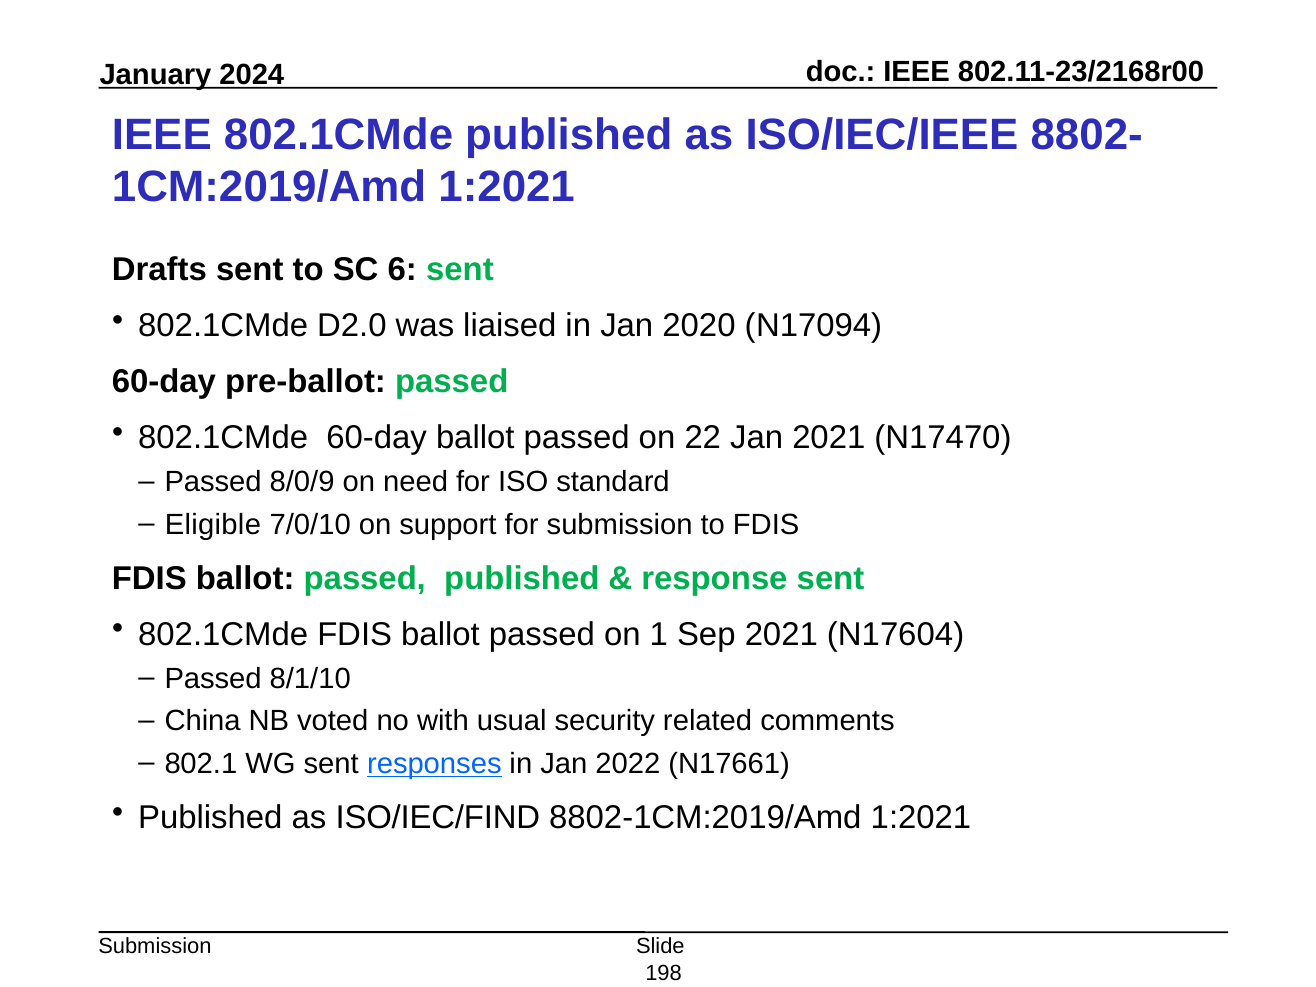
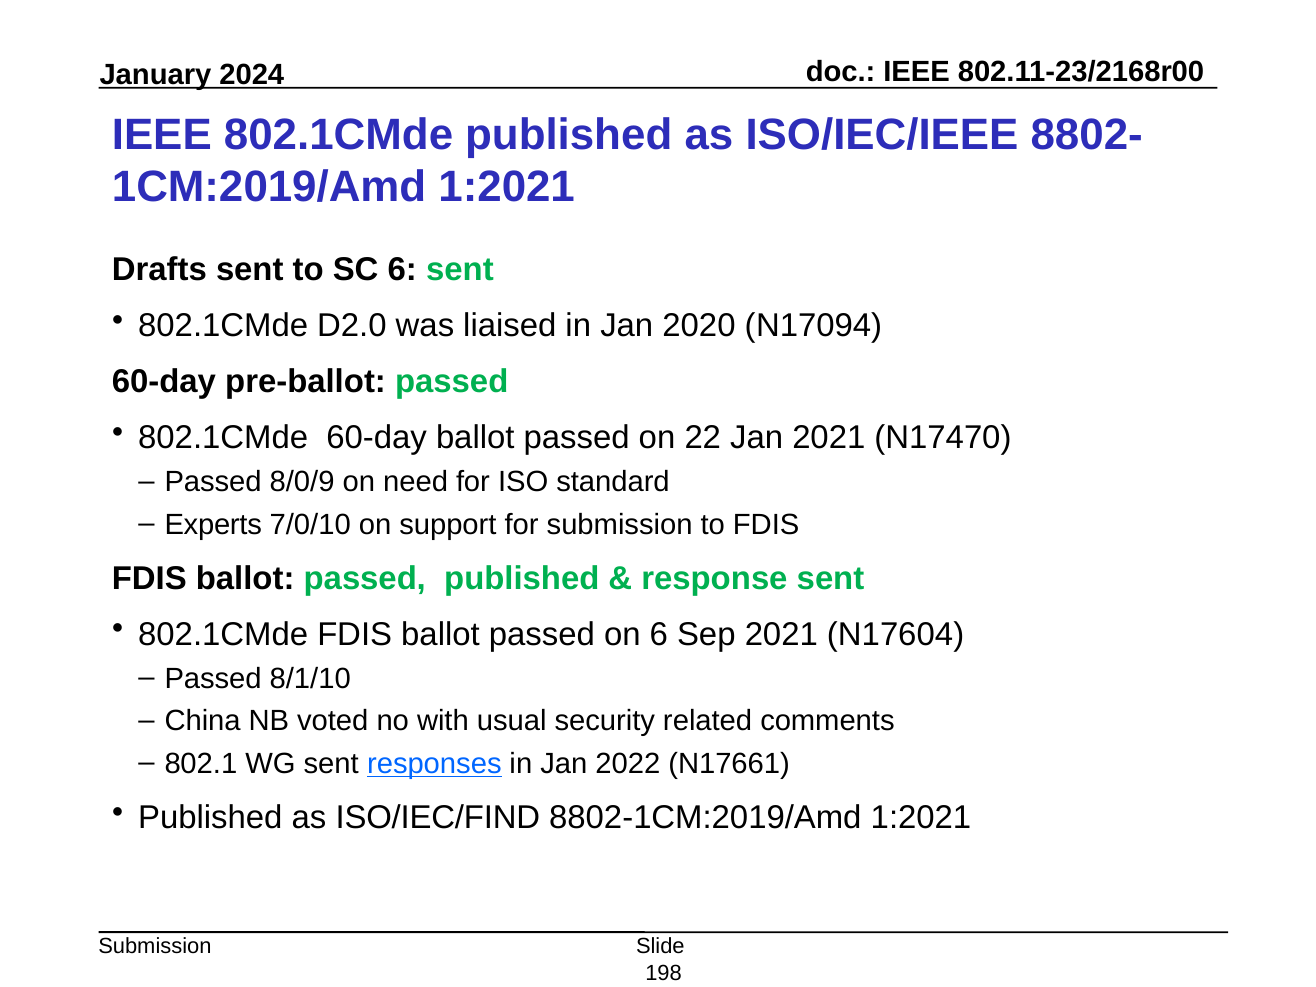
Eligible: Eligible -> Experts
on 1: 1 -> 6
